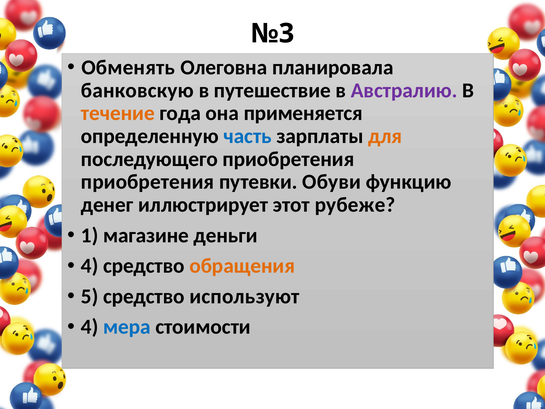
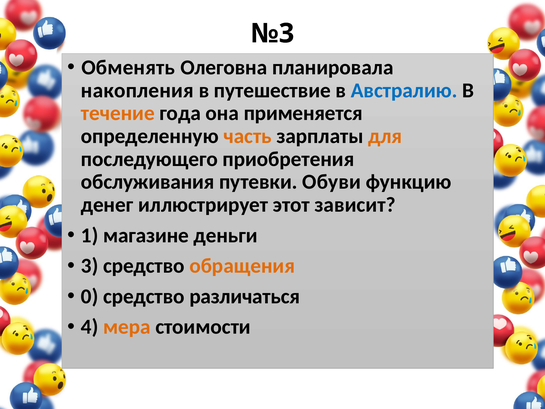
банковскую: банковскую -> накопления
Австралию colour: purple -> blue
часть colour: blue -> orange
приобретения at (148, 182): приобретения -> обслуживания
рубеже: рубеже -> зависит
4 at (90, 266): 4 -> 3
5: 5 -> 0
используют: используют -> различаться
мера colour: blue -> orange
